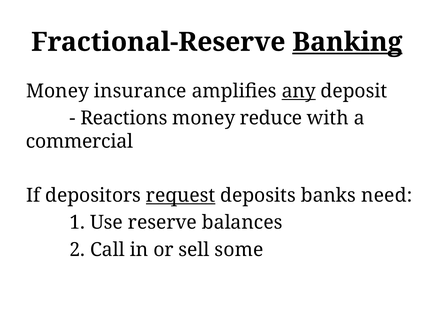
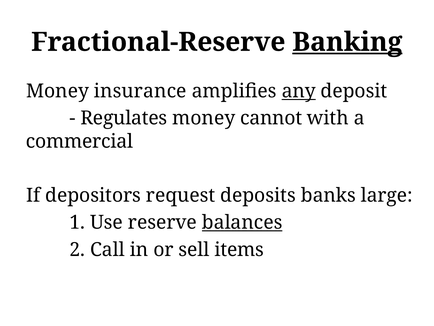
Reactions: Reactions -> Regulates
reduce: reduce -> cannot
request underline: present -> none
need: need -> large
balances underline: none -> present
some: some -> items
